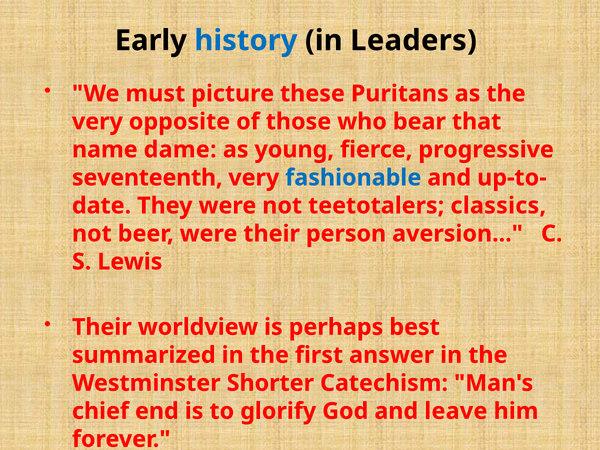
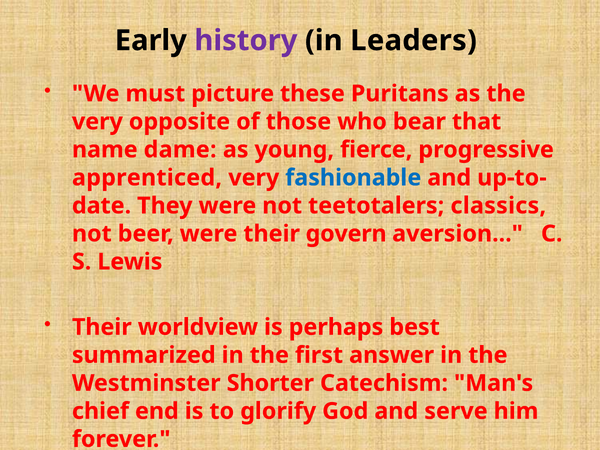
history colour: blue -> purple
seventeenth: seventeenth -> apprenticed
person: person -> govern
leave: leave -> serve
